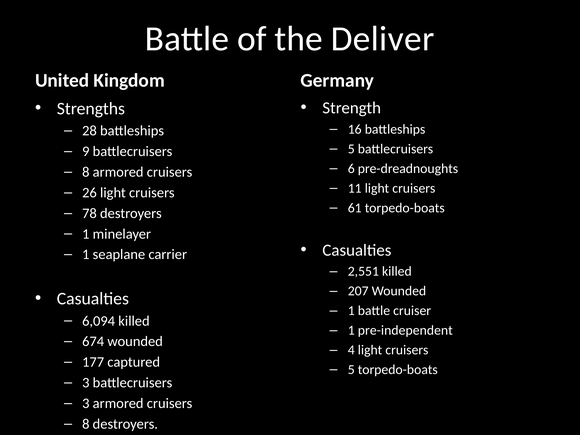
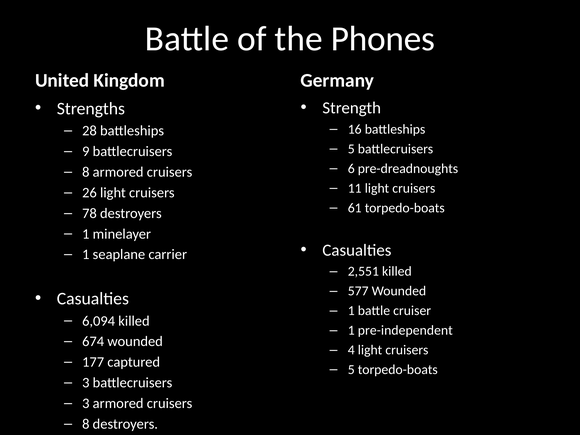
Deliver: Deliver -> Phones
207: 207 -> 577
